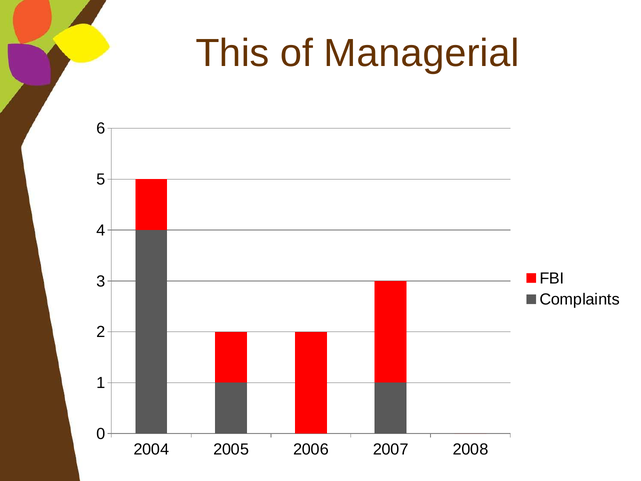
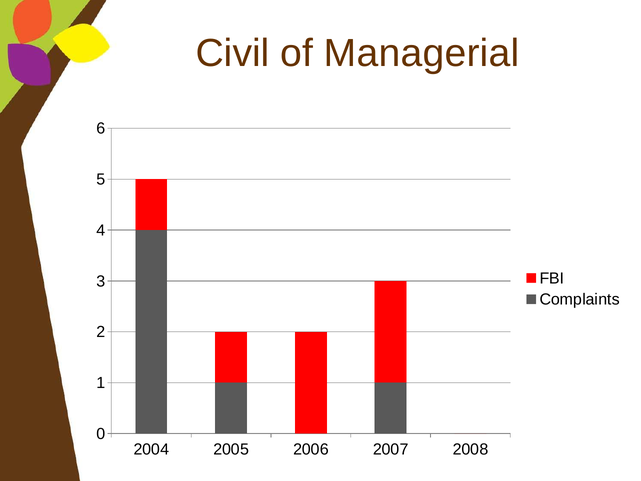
This: This -> Civil
